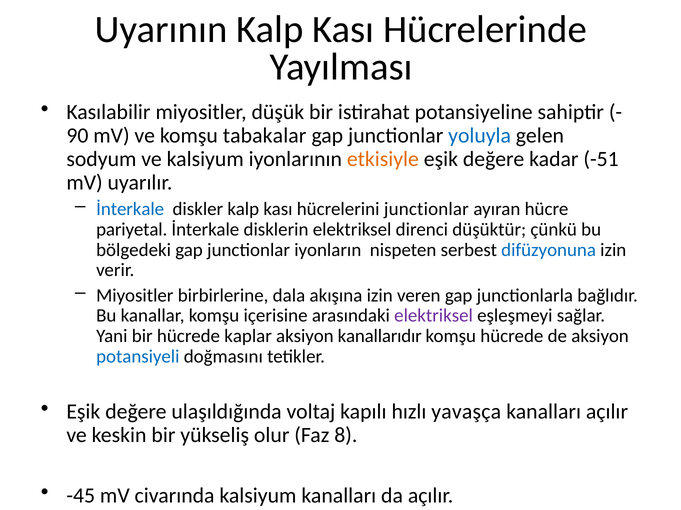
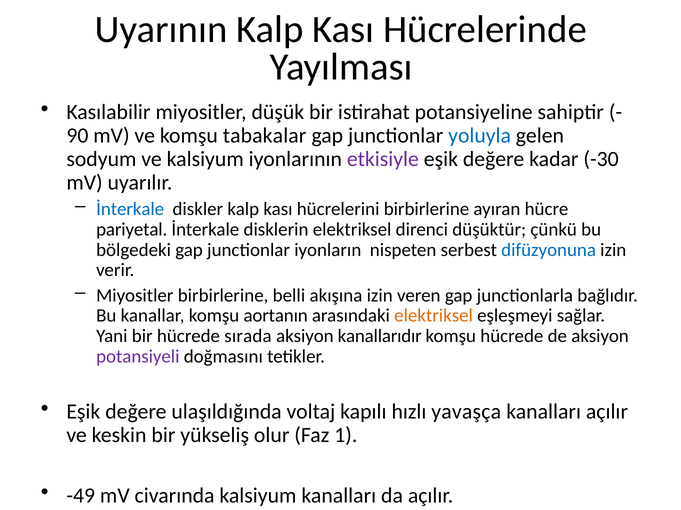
etkisiyle colour: orange -> purple
-51: -51 -> -30
hücrelerini junctionlar: junctionlar -> birbirlerine
dala: dala -> belli
içerisine: içerisine -> aortanın
elektriksel at (434, 316) colour: purple -> orange
kaplar: kaplar -> sırada
potansiyeli colour: blue -> purple
8: 8 -> 1
-45: -45 -> -49
